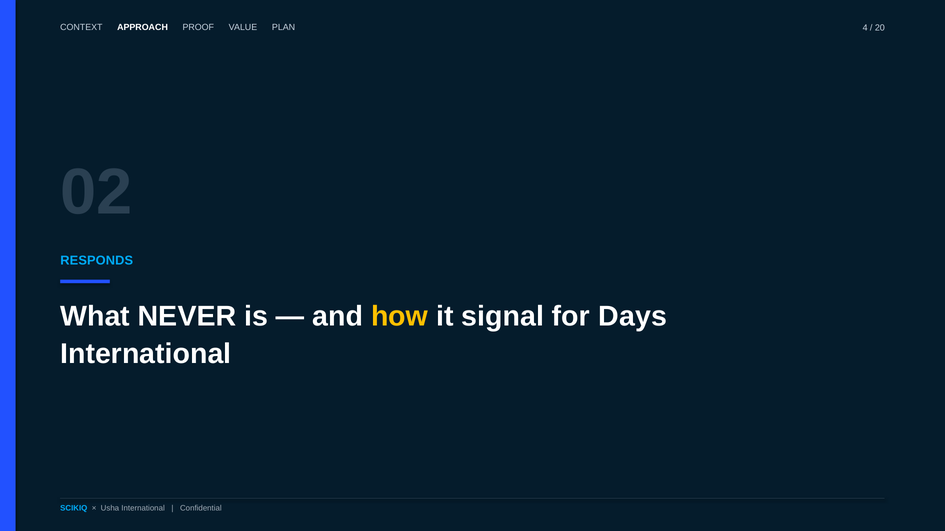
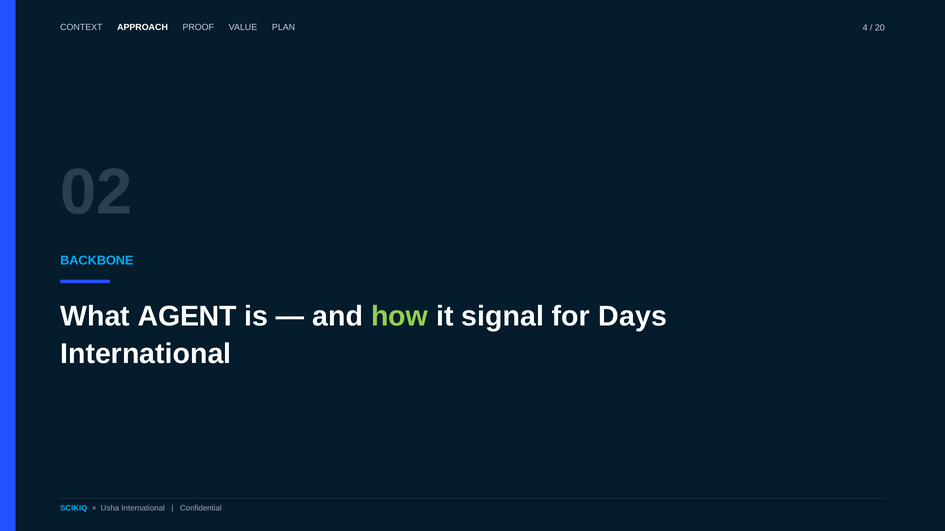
RESPONDS: RESPONDS -> BACKBONE
NEVER: NEVER -> AGENT
how colour: yellow -> light green
